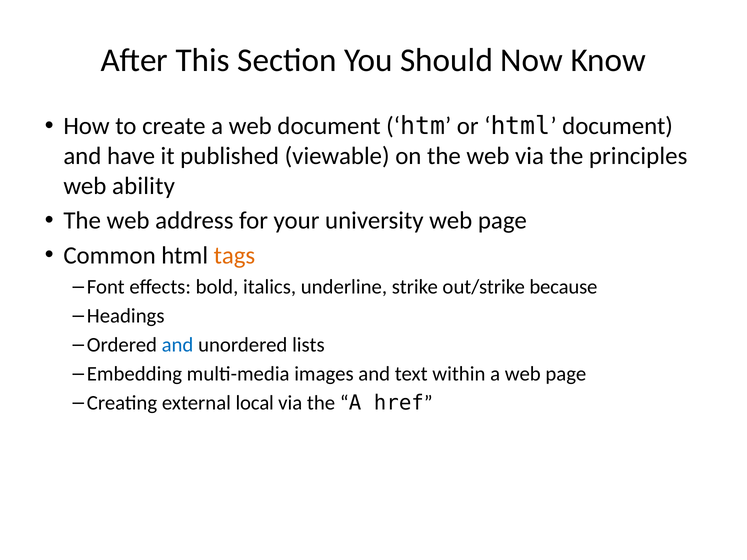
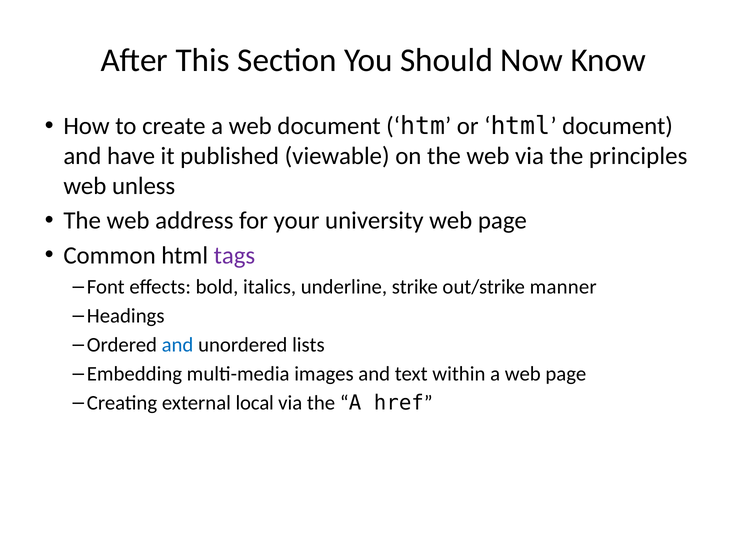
ability: ability -> unless
tags colour: orange -> purple
because: because -> manner
